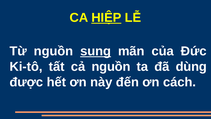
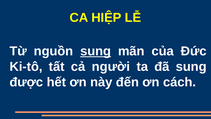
HIỆP underline: present -> none
cả nguồn: nguồn -> người
đã dùng: dùng -> sung
